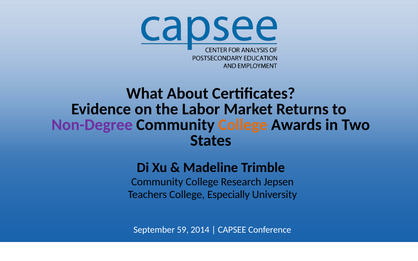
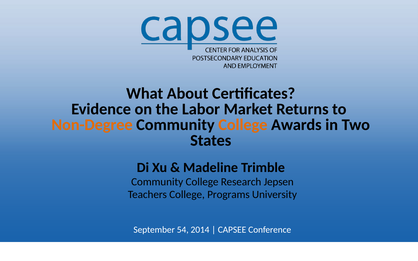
Non-Degree colour: purple -> orange
Especially: Especially -> Programs
59: 59 -> 54
